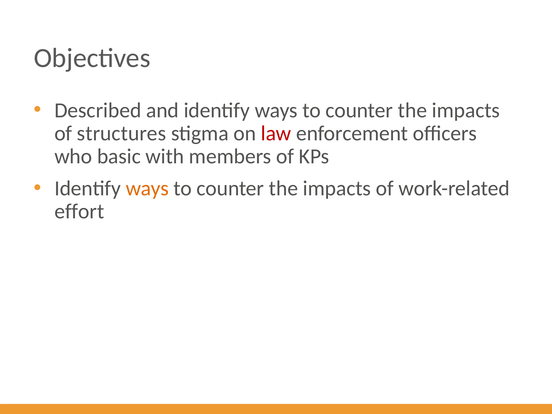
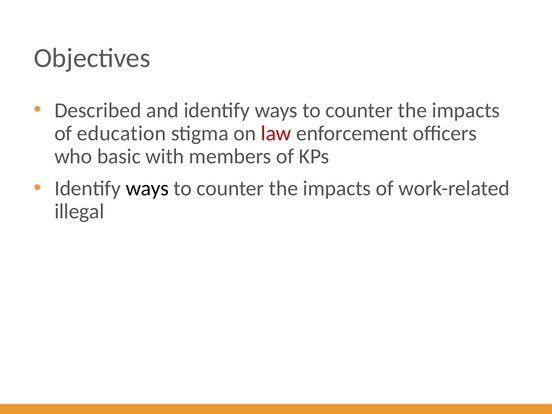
structures: structures -> education
ways at (147, 188) colour: orange -> black
effort: effort -> illegal
